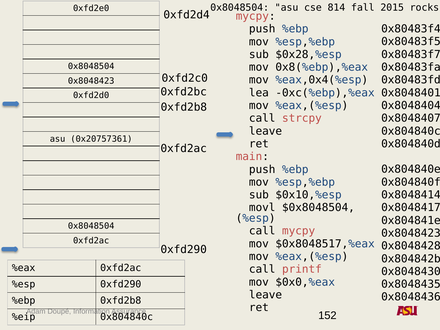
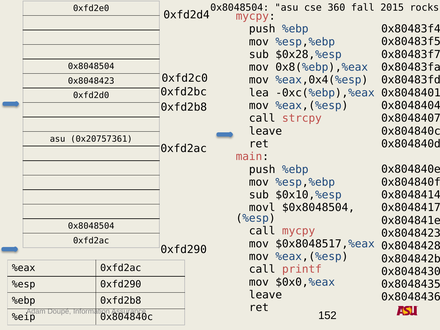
814: 814 -> 360
